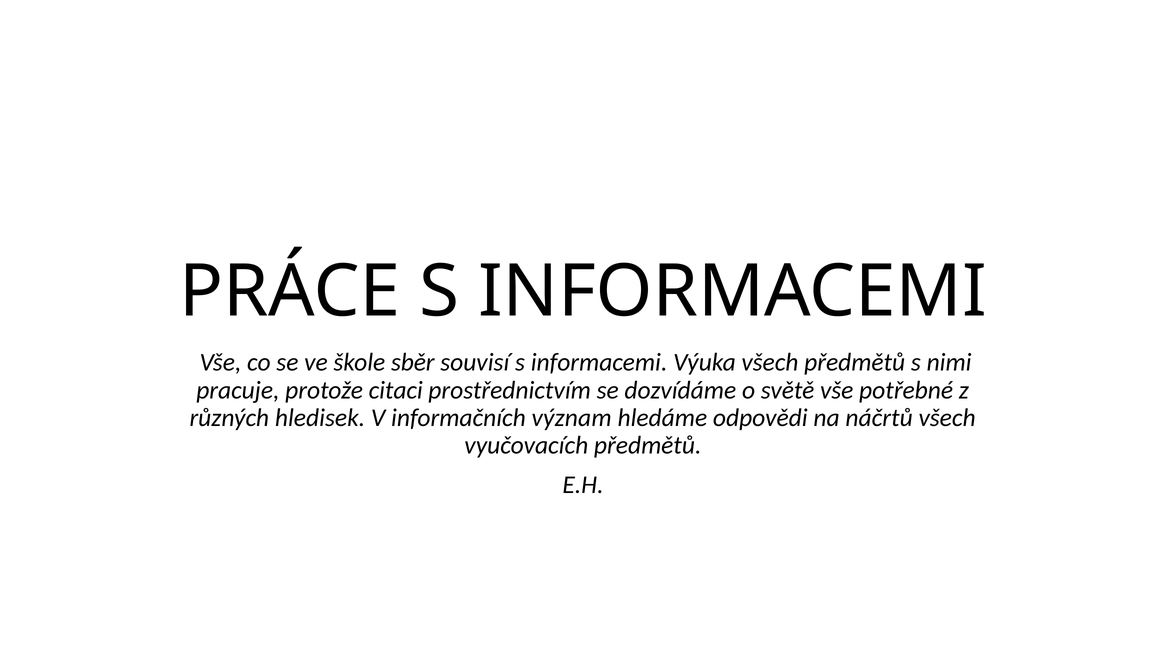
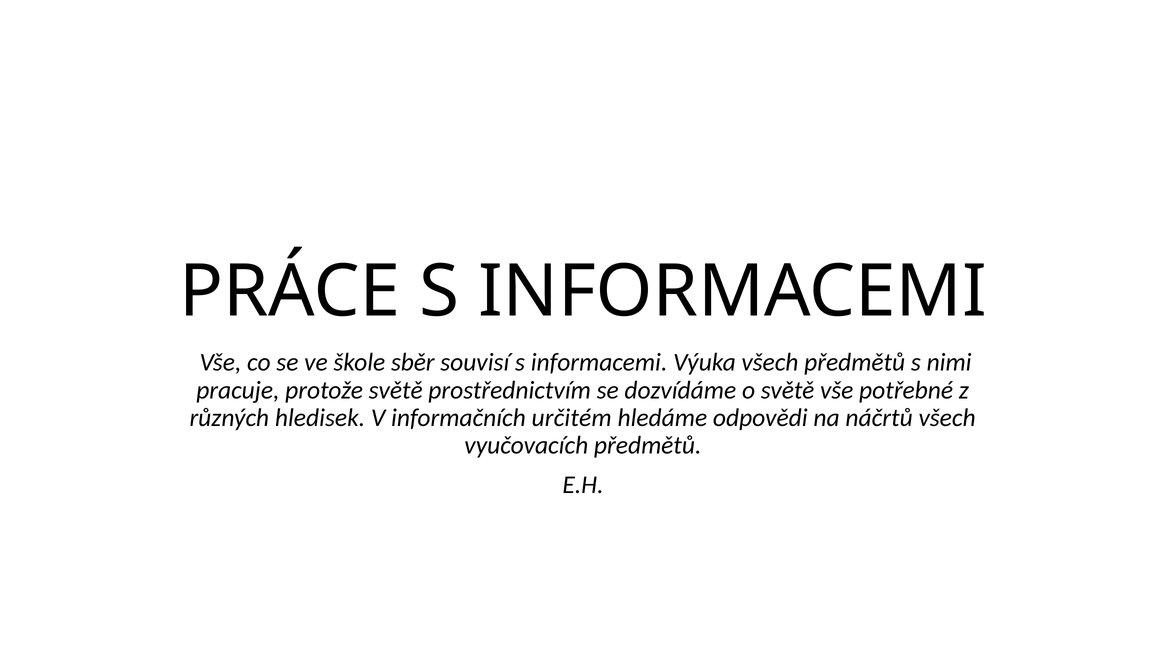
protože citaci: citaci -> světě
význam: význam -> určitém
